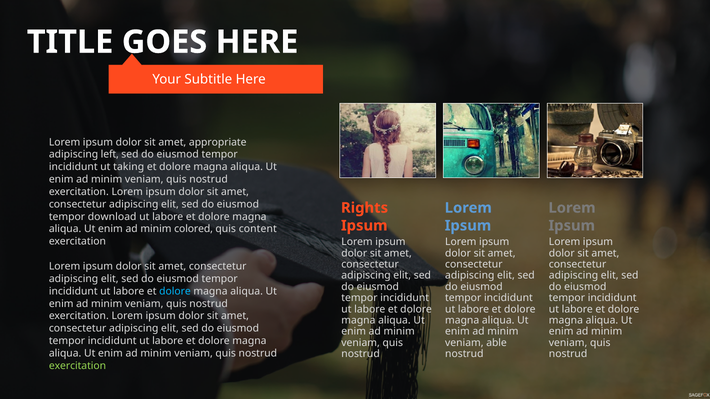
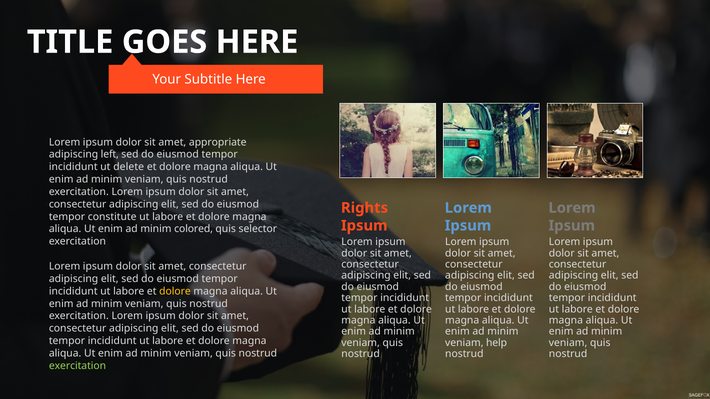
taking: taking -> delete
download: download -> constitute
content: content -> selector
dolore at (175, 291) colour: light blue -> yellow
able: able -> help
